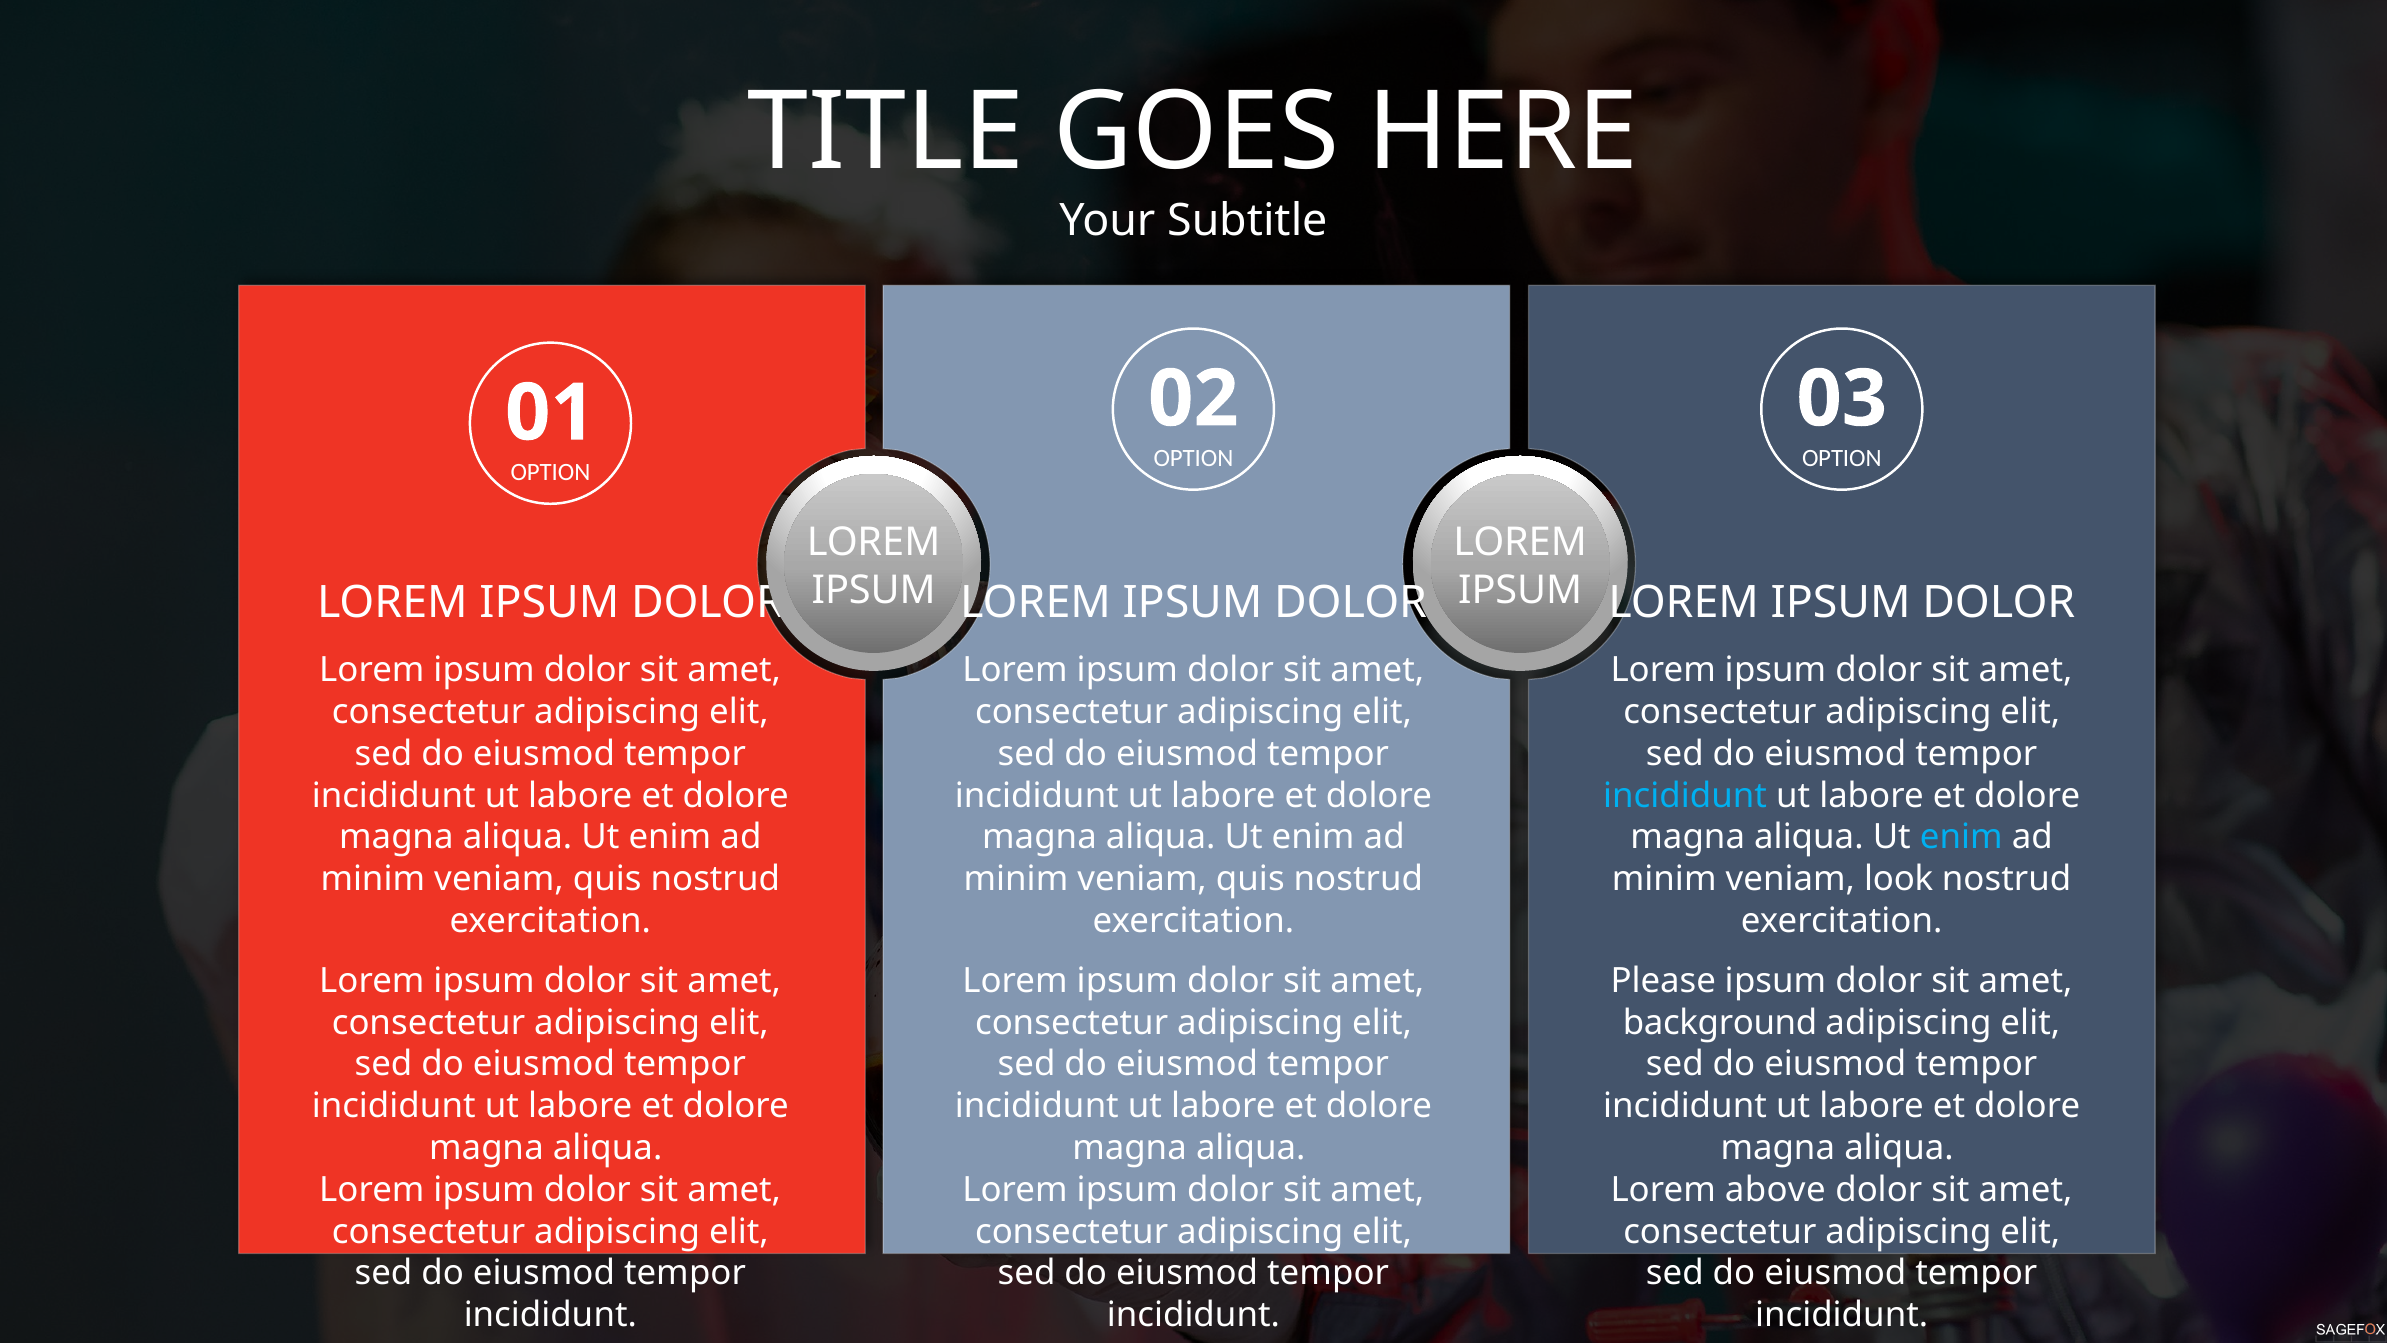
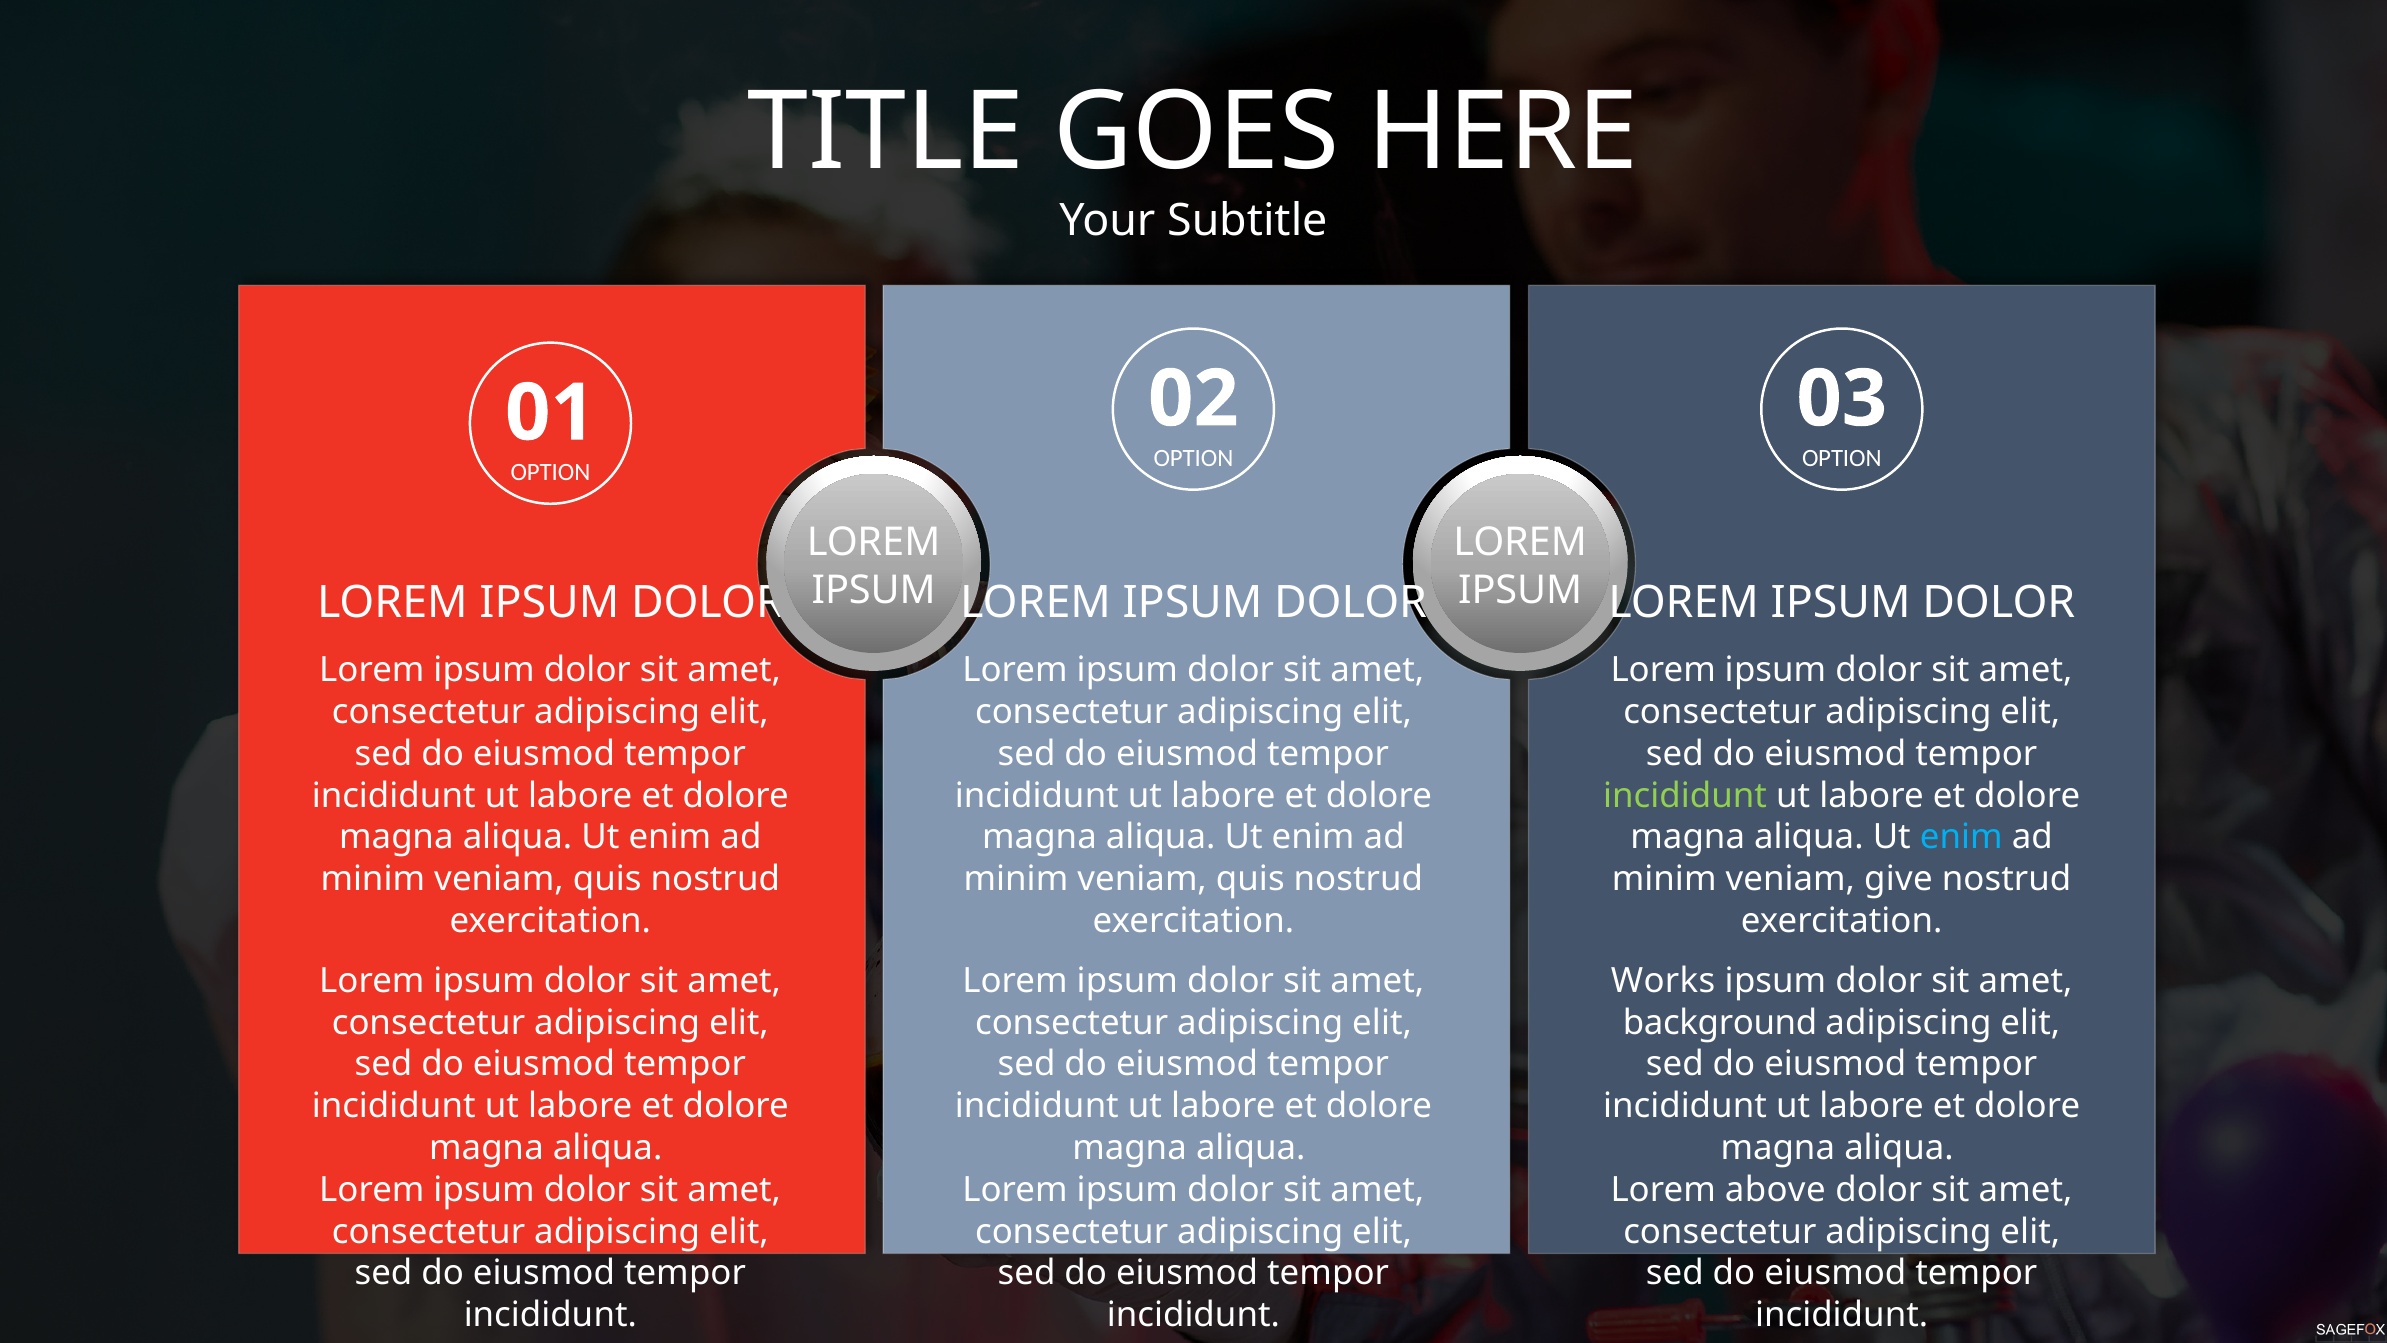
incididunt at (1685, 795) colour: light blue -> light green
look: look -> give
Please: Please -> Works
